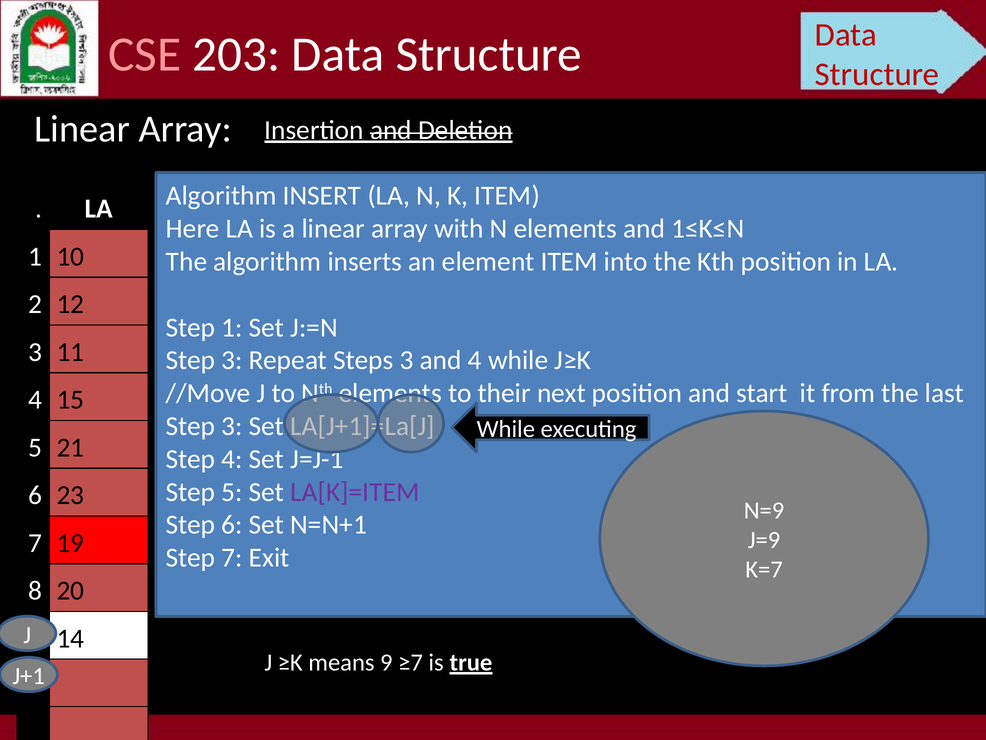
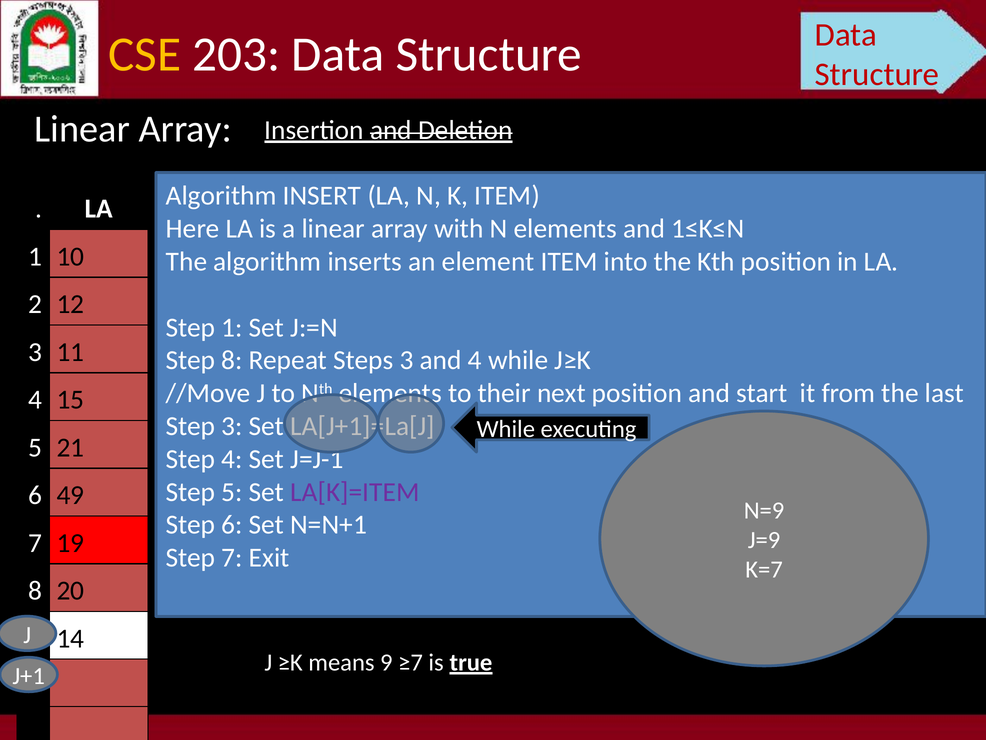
CSE colour: pink -> yellow
3 at (232, 360): 3 -> 8
23: 23 -> 49
